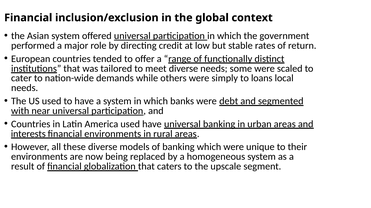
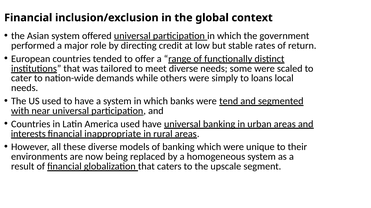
debt: debt -> tend
financial environments: environments -> inappropriate
